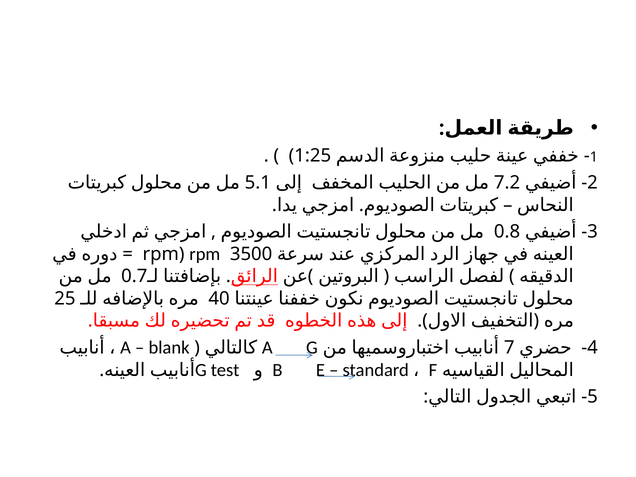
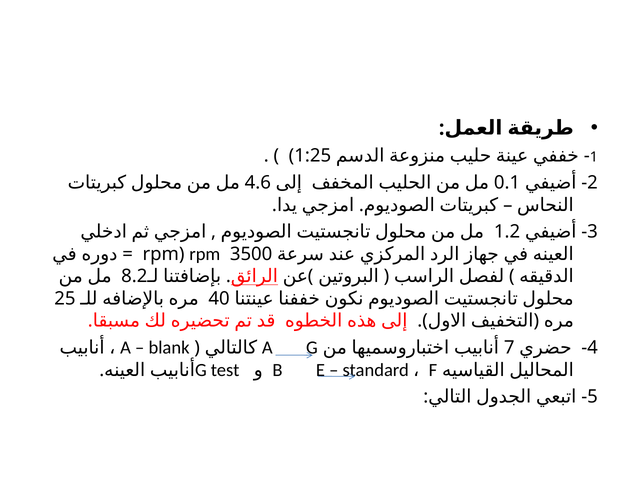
5.1: 5.1 -> 4.6
7.2: 7.2 -> 0.1
0.8: 0.8 -> 1.2
0.7: 0.7 -> 8.2
